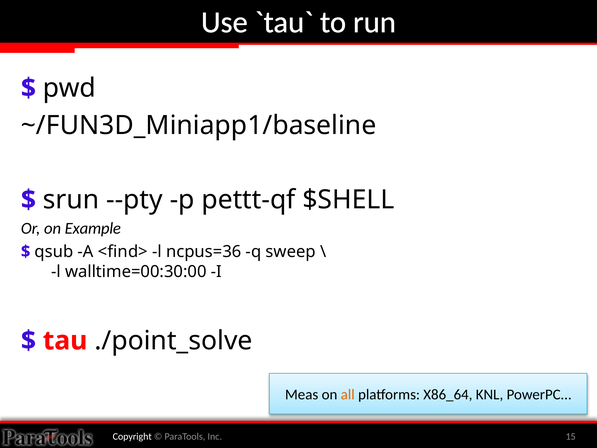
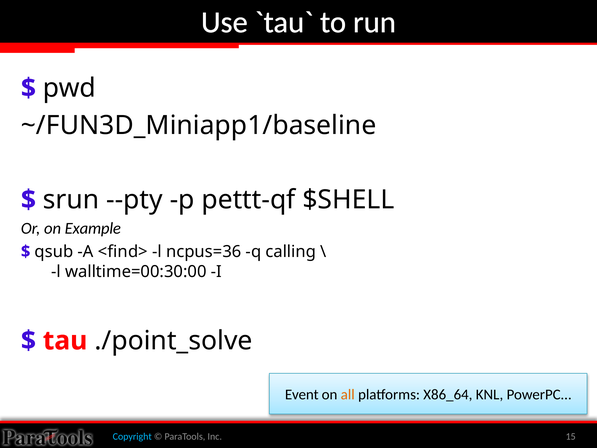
sweep: sweep -> calling
Meas: Meas -> Event
Copyright colour: white -> light blue
